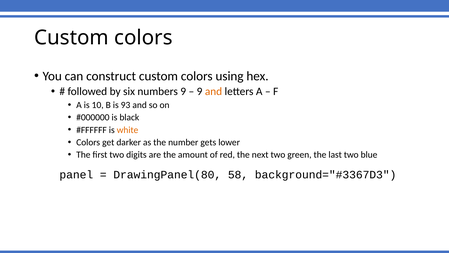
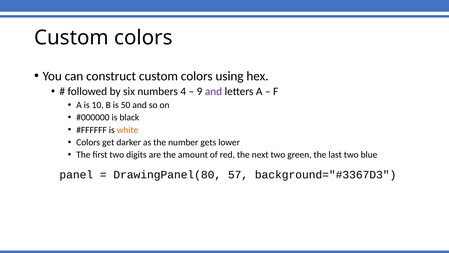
numbers 9: 9 -> 4
and at (214, 91) colour: orange -> purple
93: 93 -> 50
58: 58 -> 57
